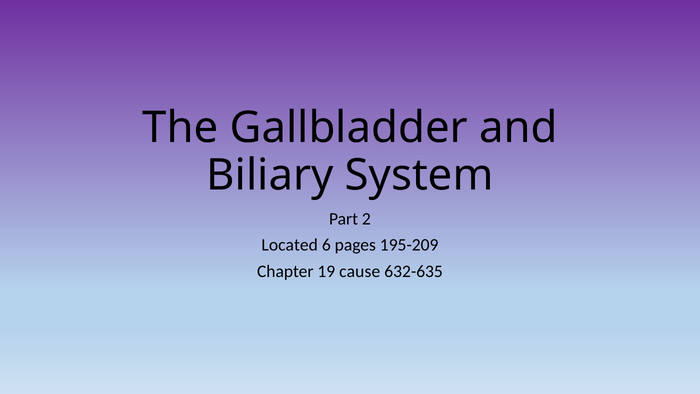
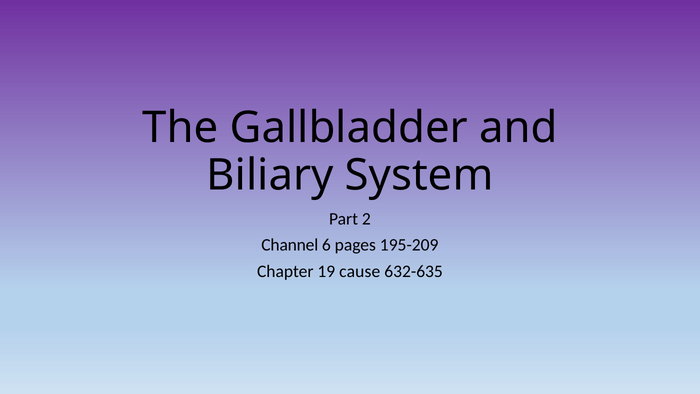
Located: Located -> Channel
